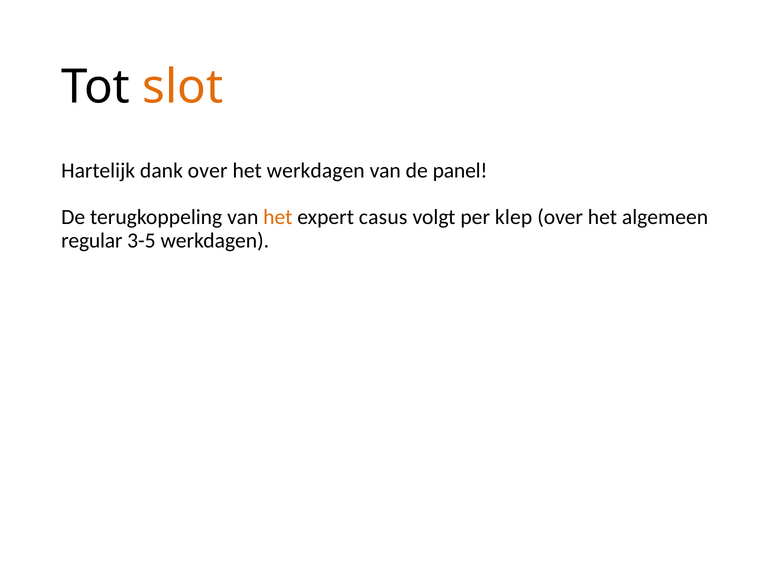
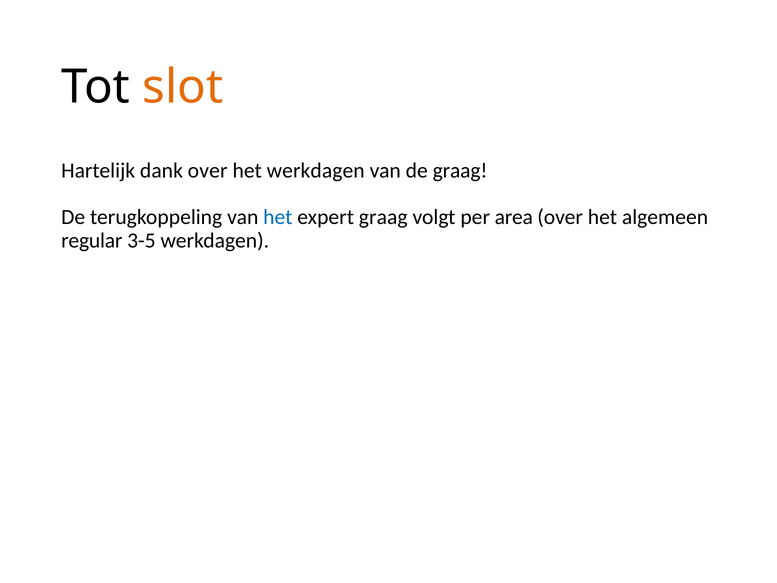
de panel: panel -> graag
het at (278, 217) colour: orange -> blue
expert casus: casus -> graag
klep: klep -> area
